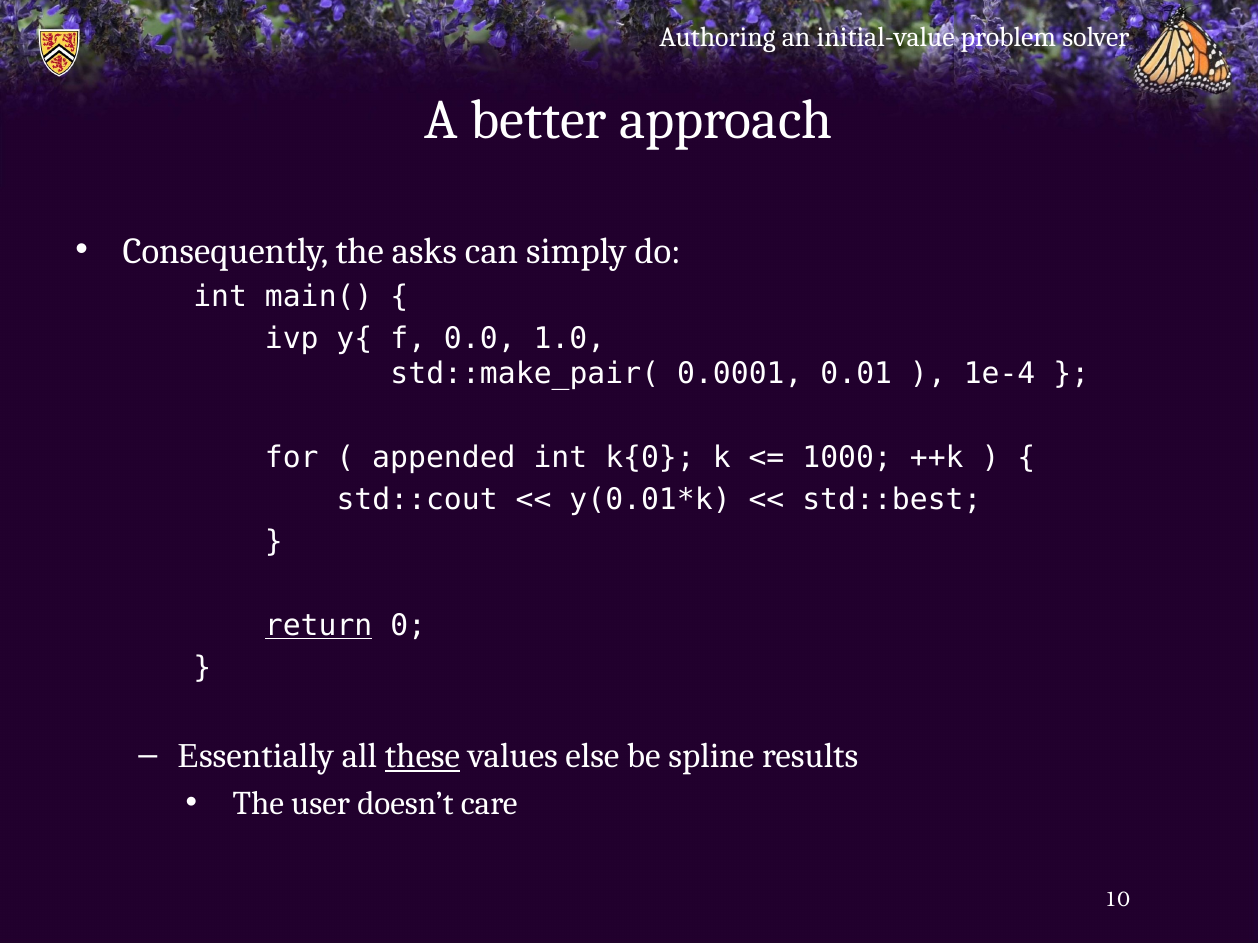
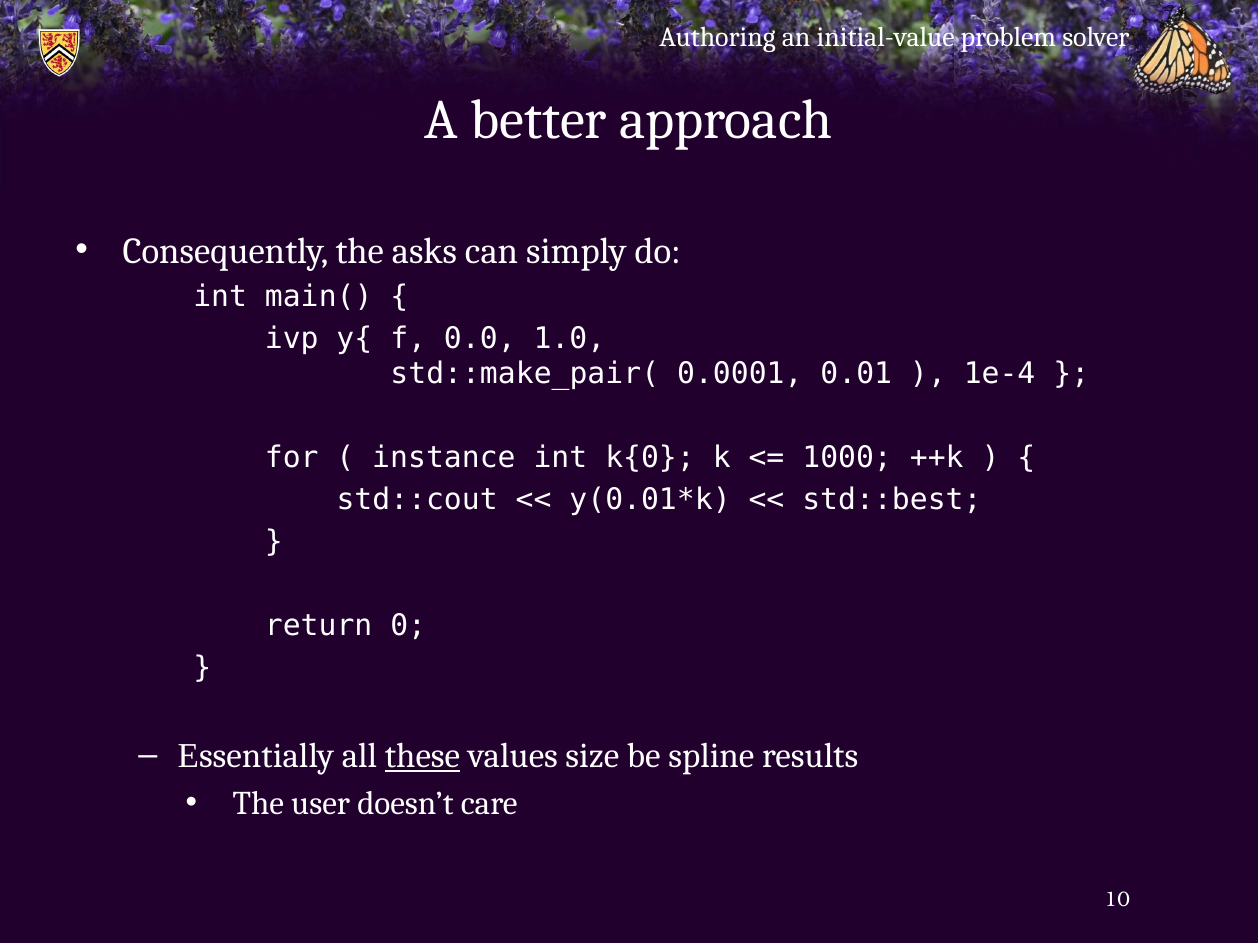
appended: appended -> instance
return underline: present -> none
else: else -> size
